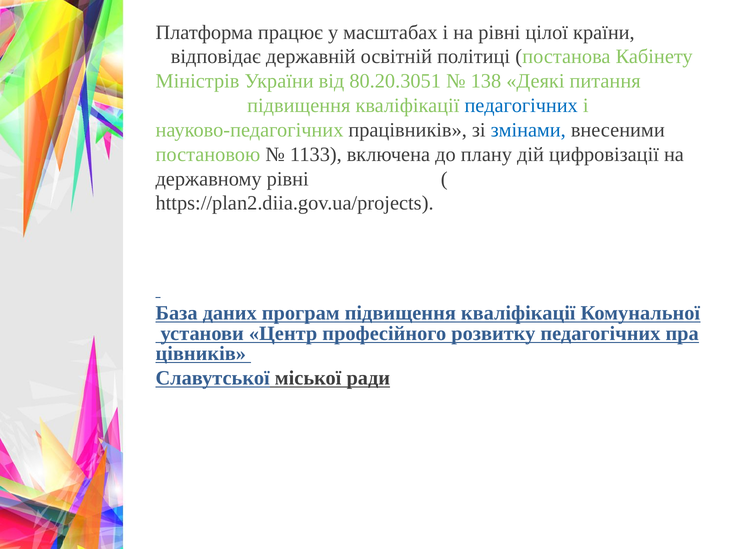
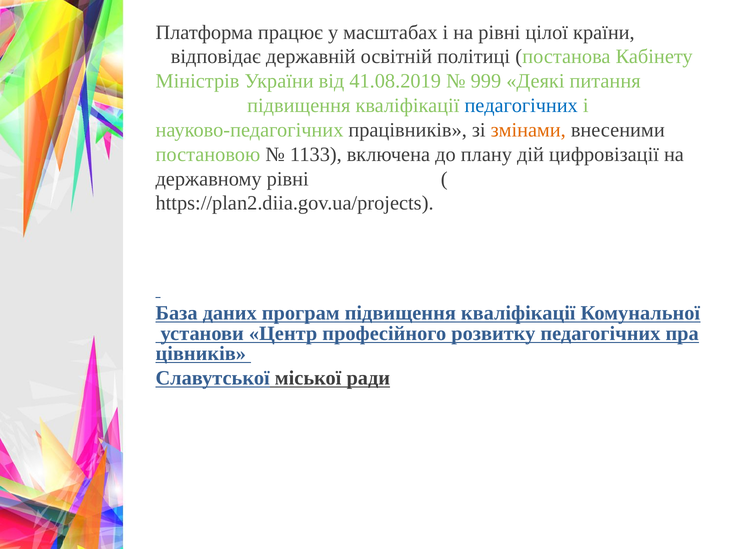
80.20.3051: 80.20.3051 -> 41.08.2019
138: 138 -> 999
змінами colour: blue -> orange
